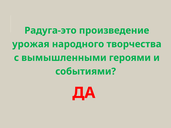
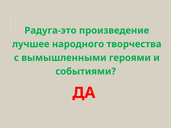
урожая: урожая -> лучшее
